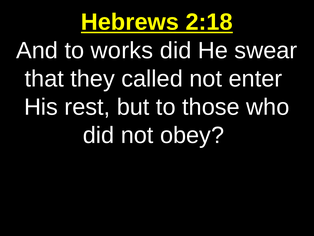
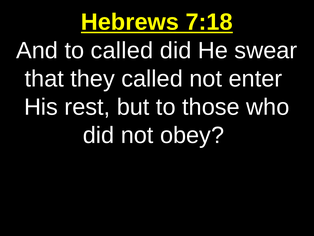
2:18: 2:18 -> 7:18
to works: works -> called
